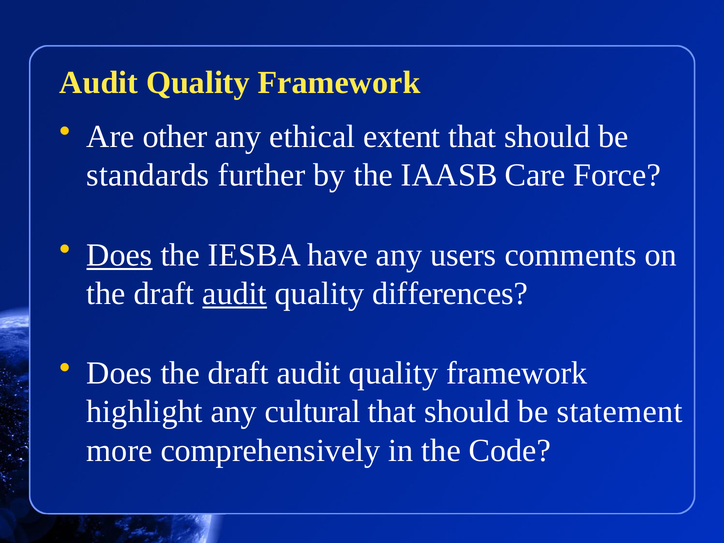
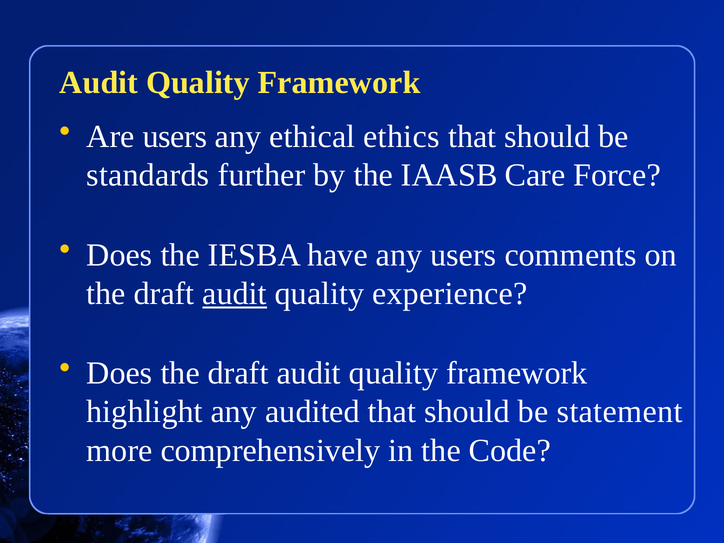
Are other: other -> users
extent: extent -> ethics
Does at (119, 255) underline: present -> none
differences: differences -> experience
cultural: cultural -> audited
